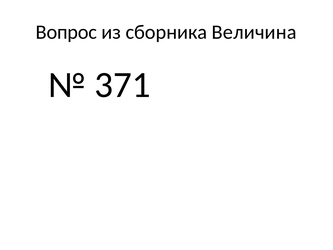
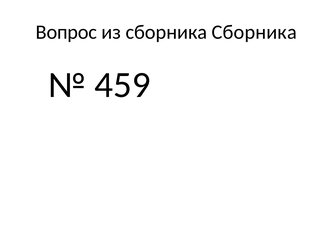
сборника Величина: Величина -> Сборника
371: 371 -> 459
